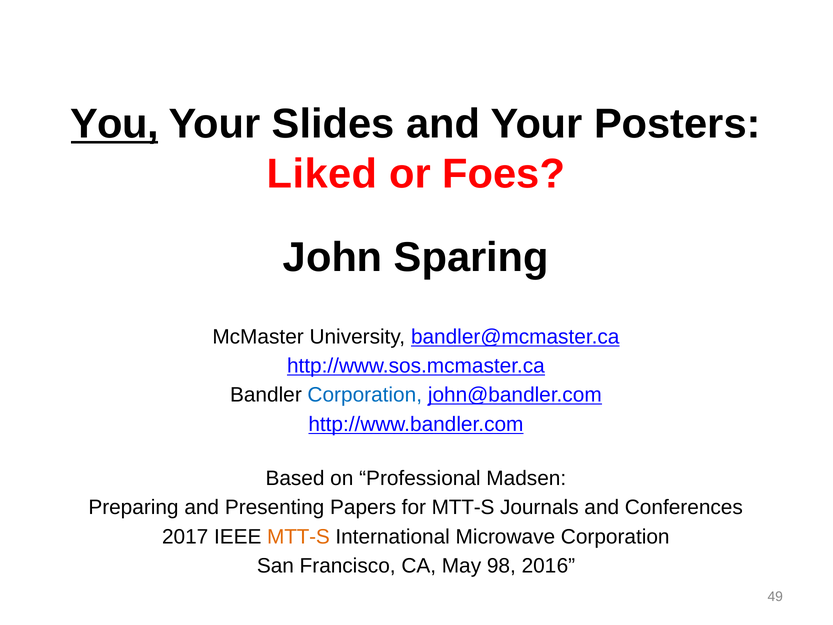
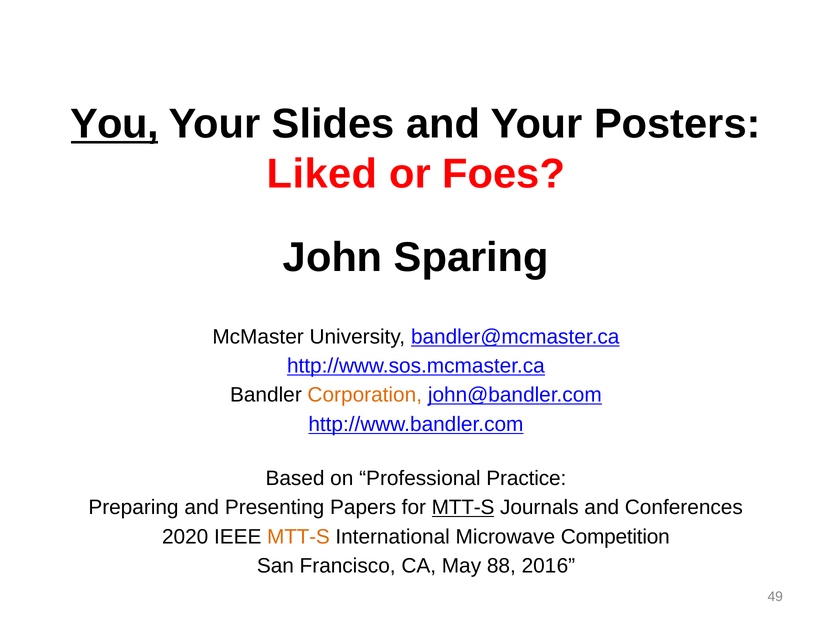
Corporation at (365, 395) colour: blue -> orange
Madsen: Madsen -> Practice
MTT-S at (463, 507) underline: none -> present
2017: 2017 -> 2020
Microwave Corporation: Corporation -> Competition
98: 98 -> 88
